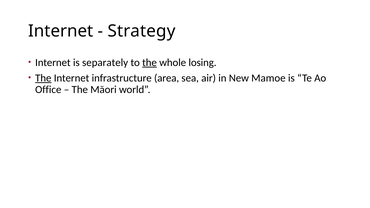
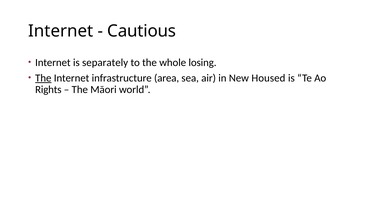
Strategy: Strategy -> Cautious
the at (150, 63) underline: present -> none
Mamoe: Mamoe -> Housed
Office: Office -> Rights
